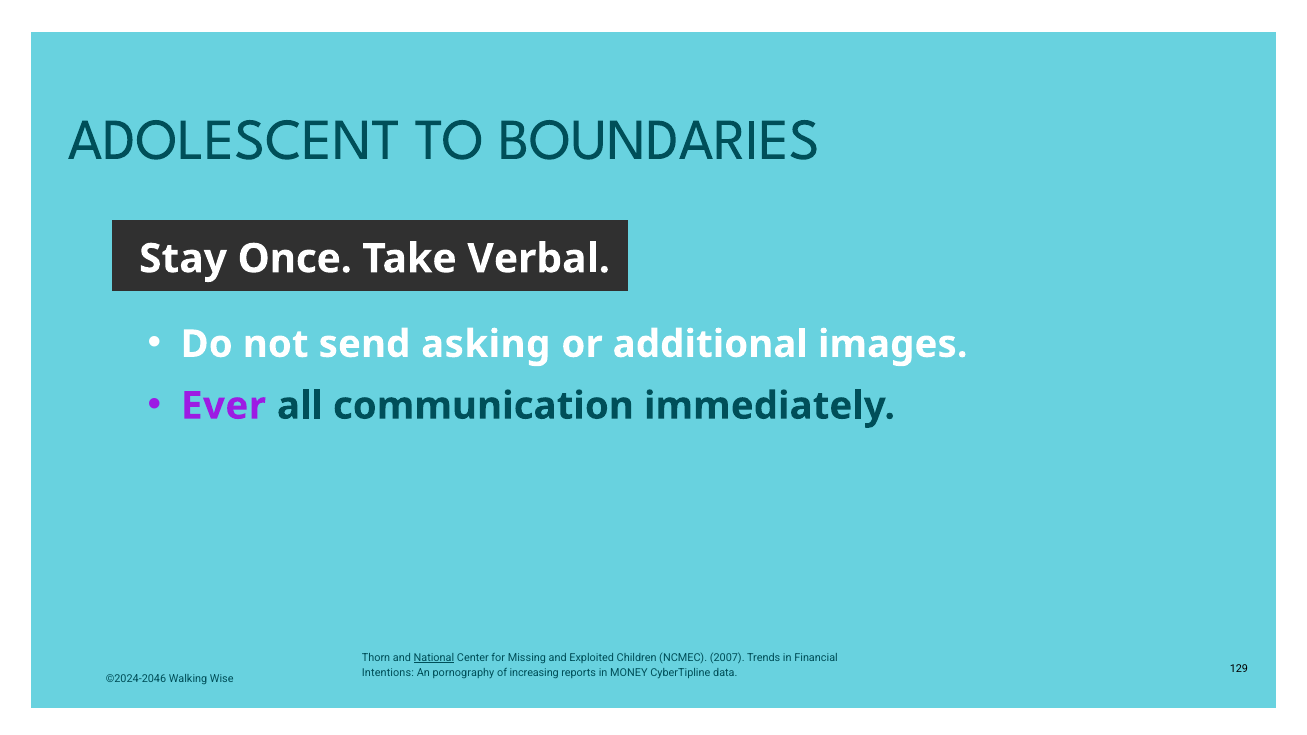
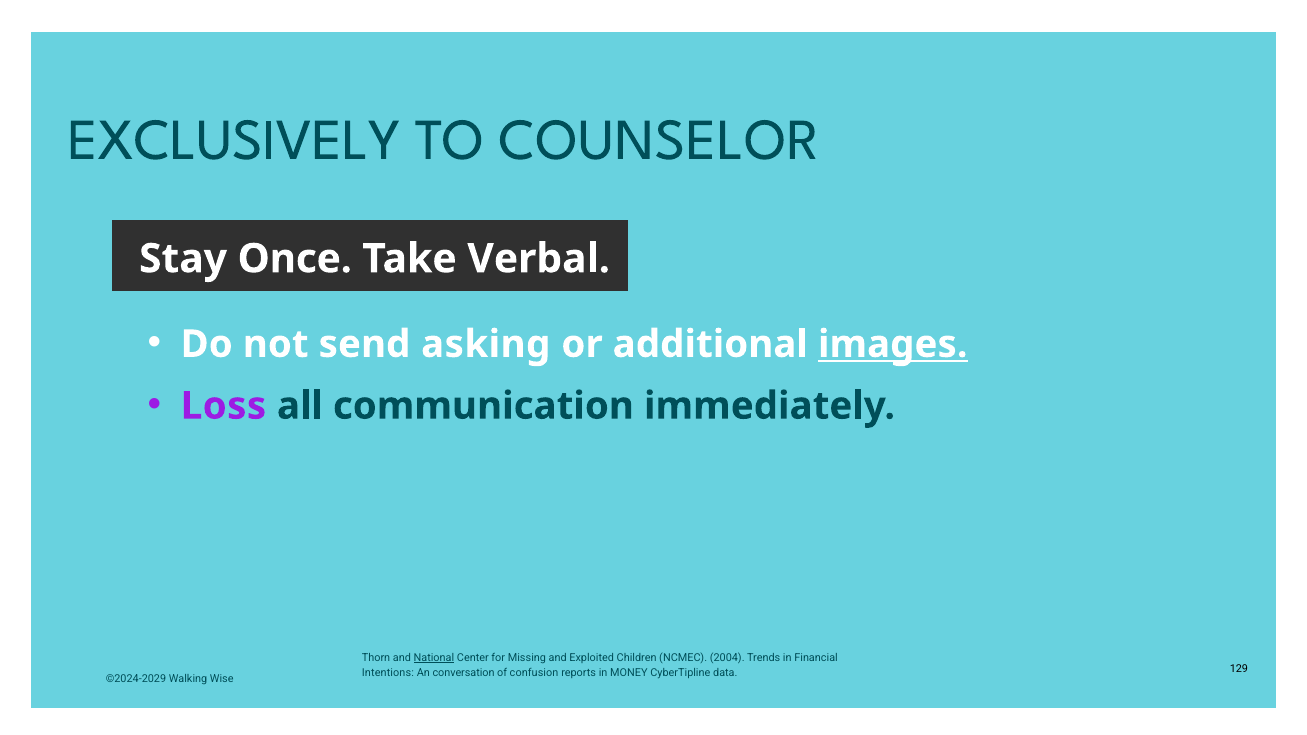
ADOLESCENT: ADOLESCENT -> EXCLUSIVELY
BOUNDARIES: BOUNDARIES -> COUNSELOR
images underline: none -> present
Ever: Ever -> Loss
2007: 2007 -> 2004
pornography: pornography -> conversation
increasing: increasing -> confusion
©2024-2046: ©2024-2046 -> ©2024-2029
